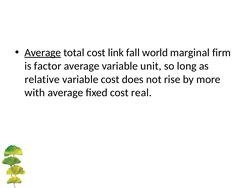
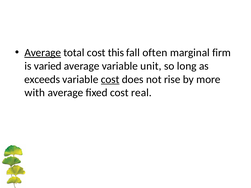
link: link -> this
world: world -> often
factor: factor -> varied
relative: relative -> exceeds
cost at (110, 79) underline: none -> present
